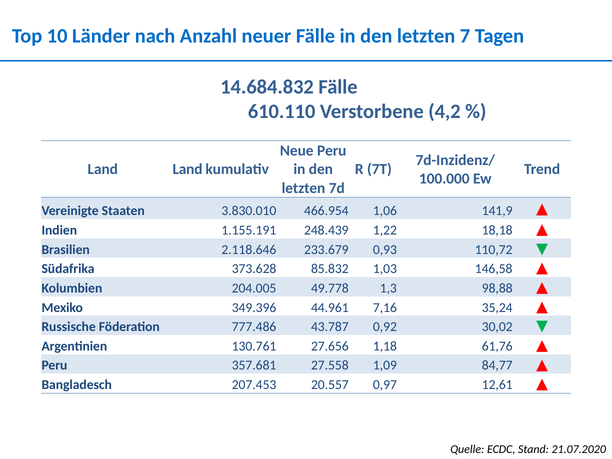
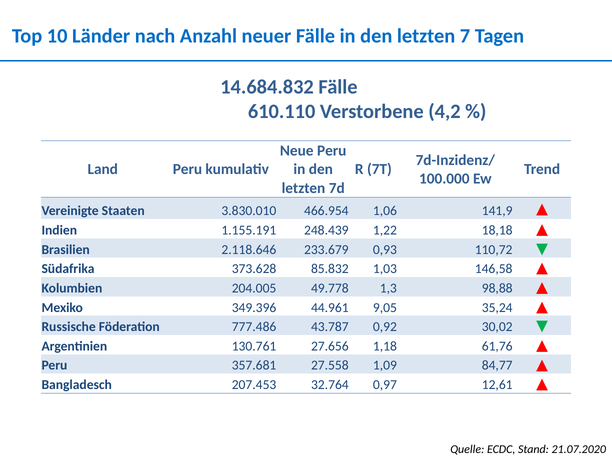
Land Land: Land -> Peru
7,16: 7,16 -> 9,05
20.557: 20.557 -> 32.764
